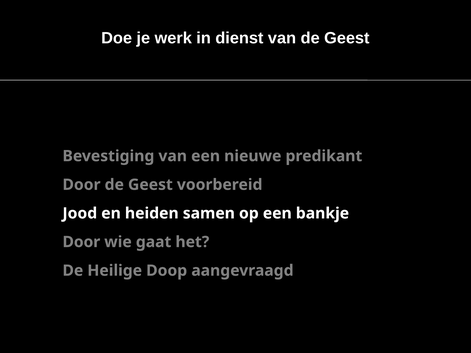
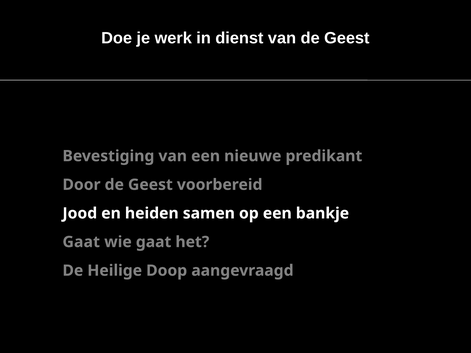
Door at (81, 242): Door -> Gaat
